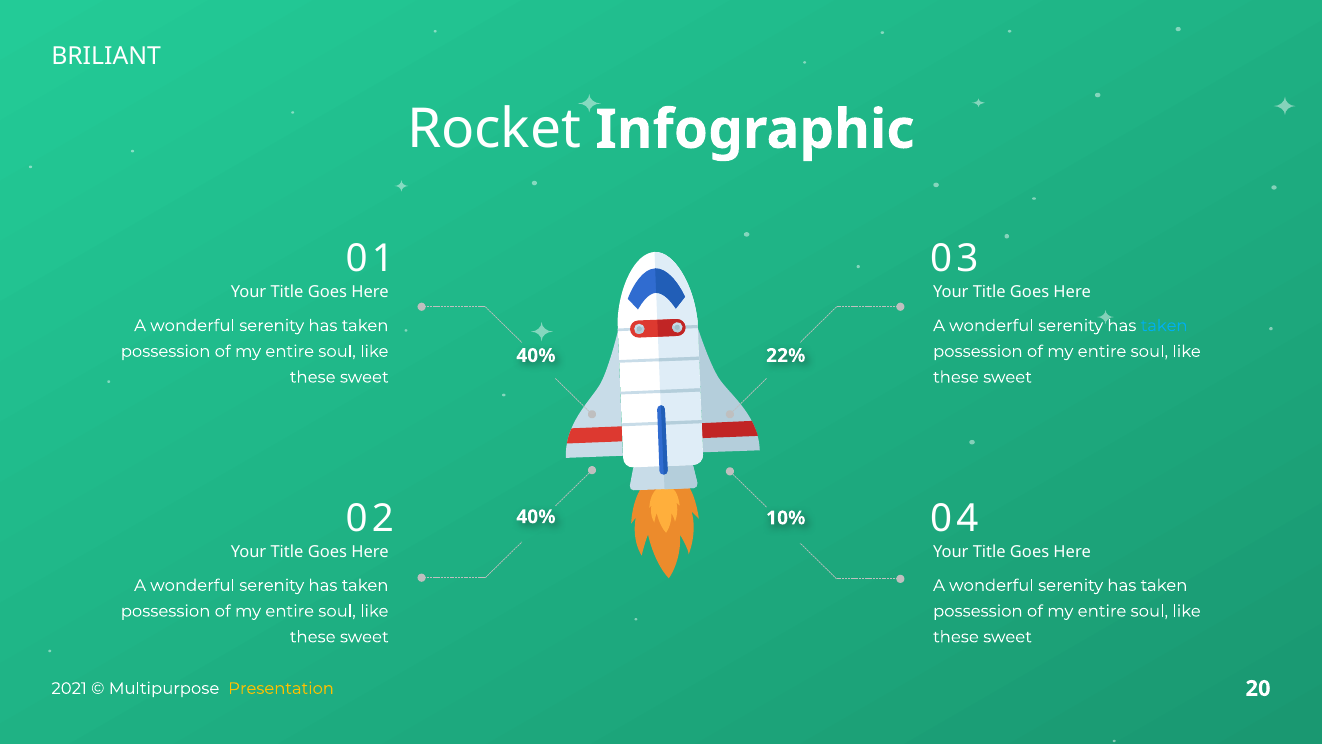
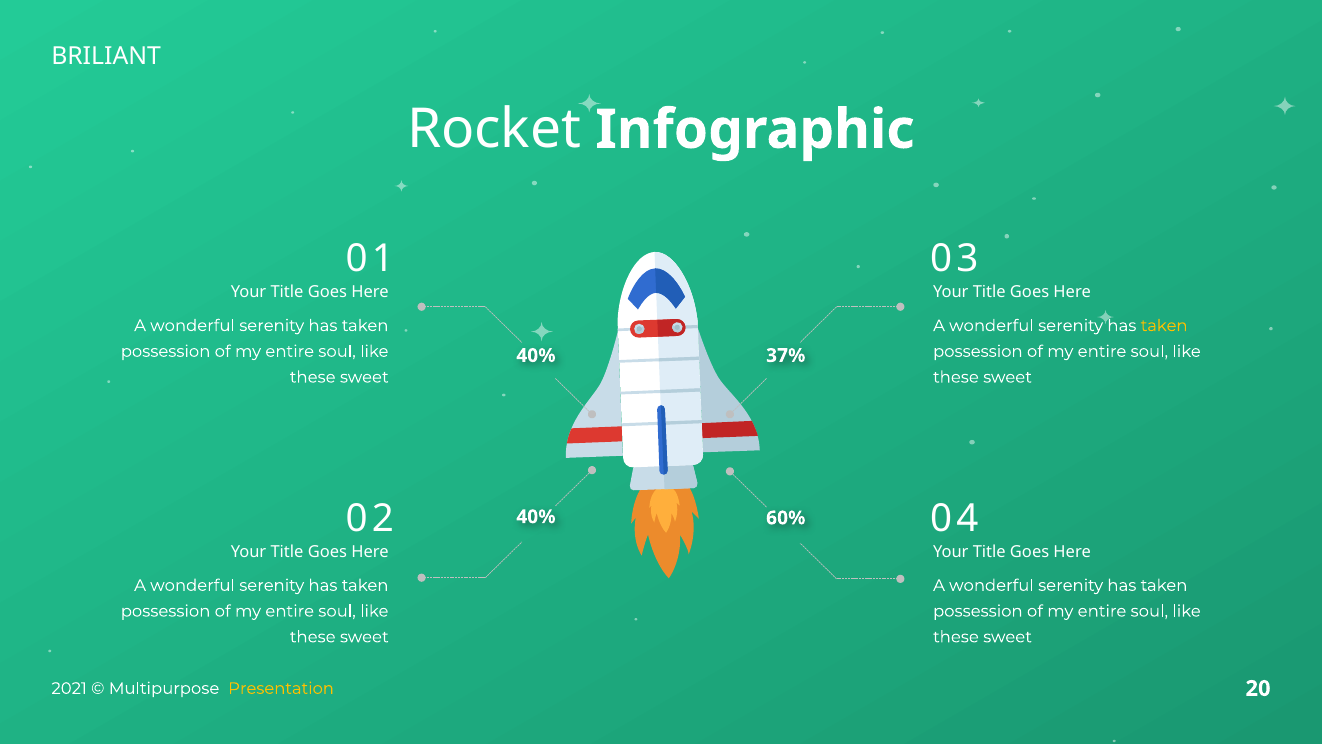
taken at (1164, 325) colour: light blue -> yellow
22%: 22% -> 37%
10%: 10% -> 60%
